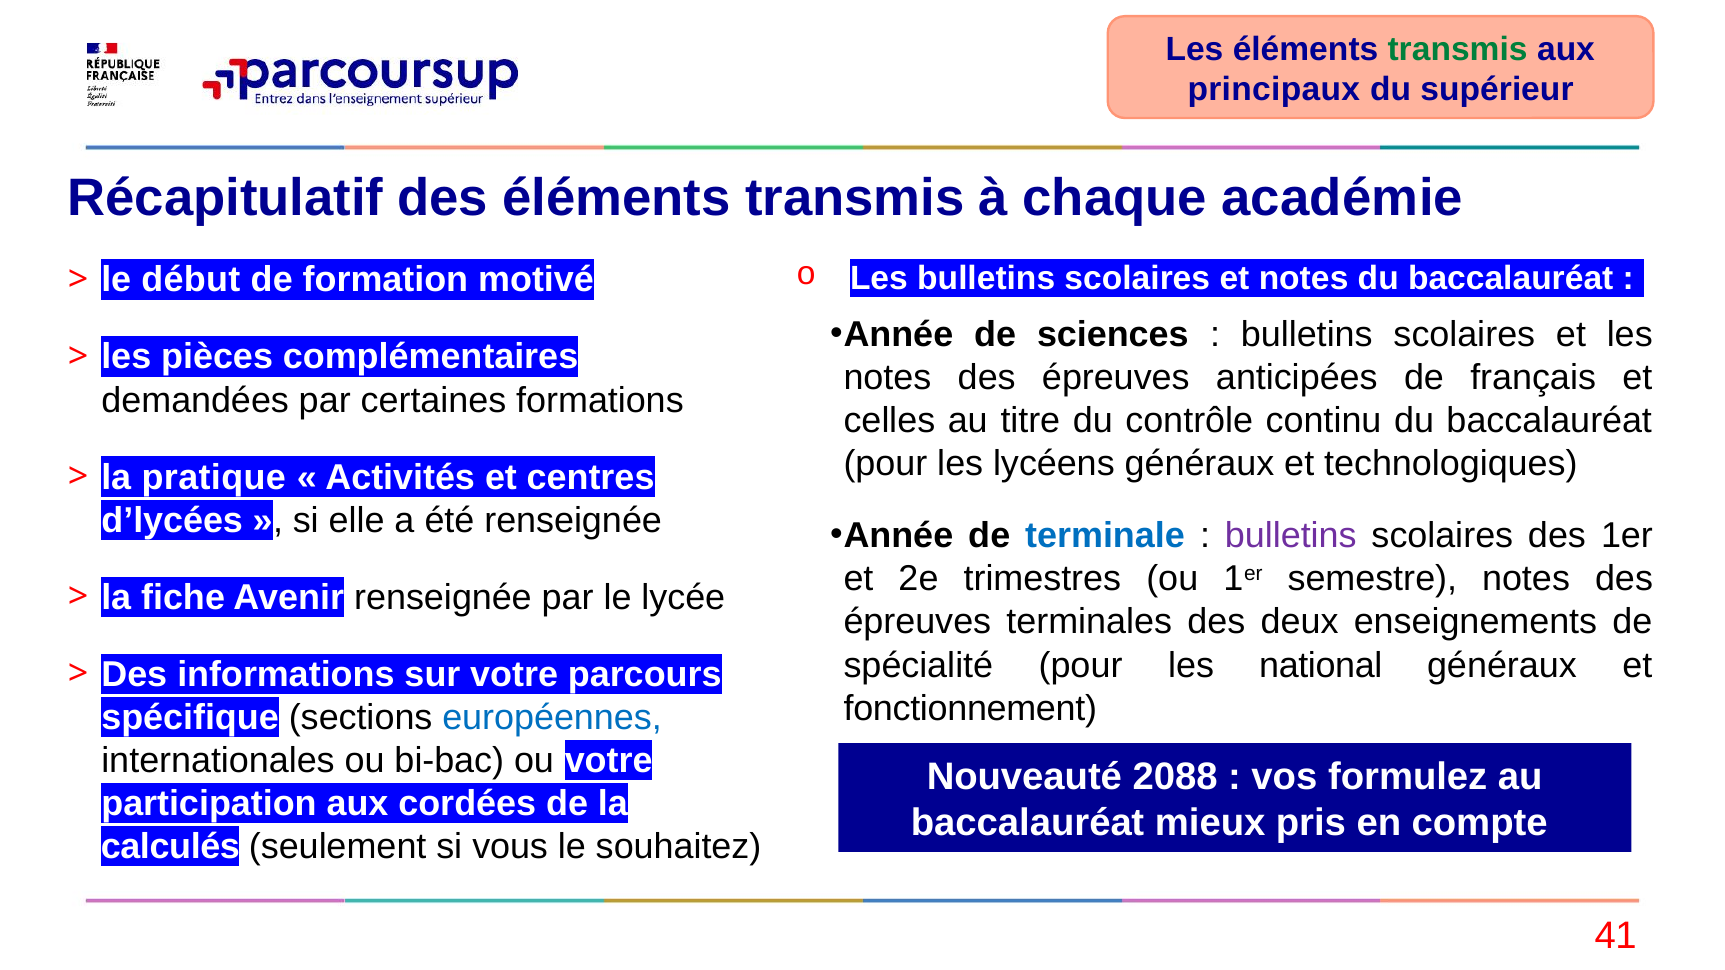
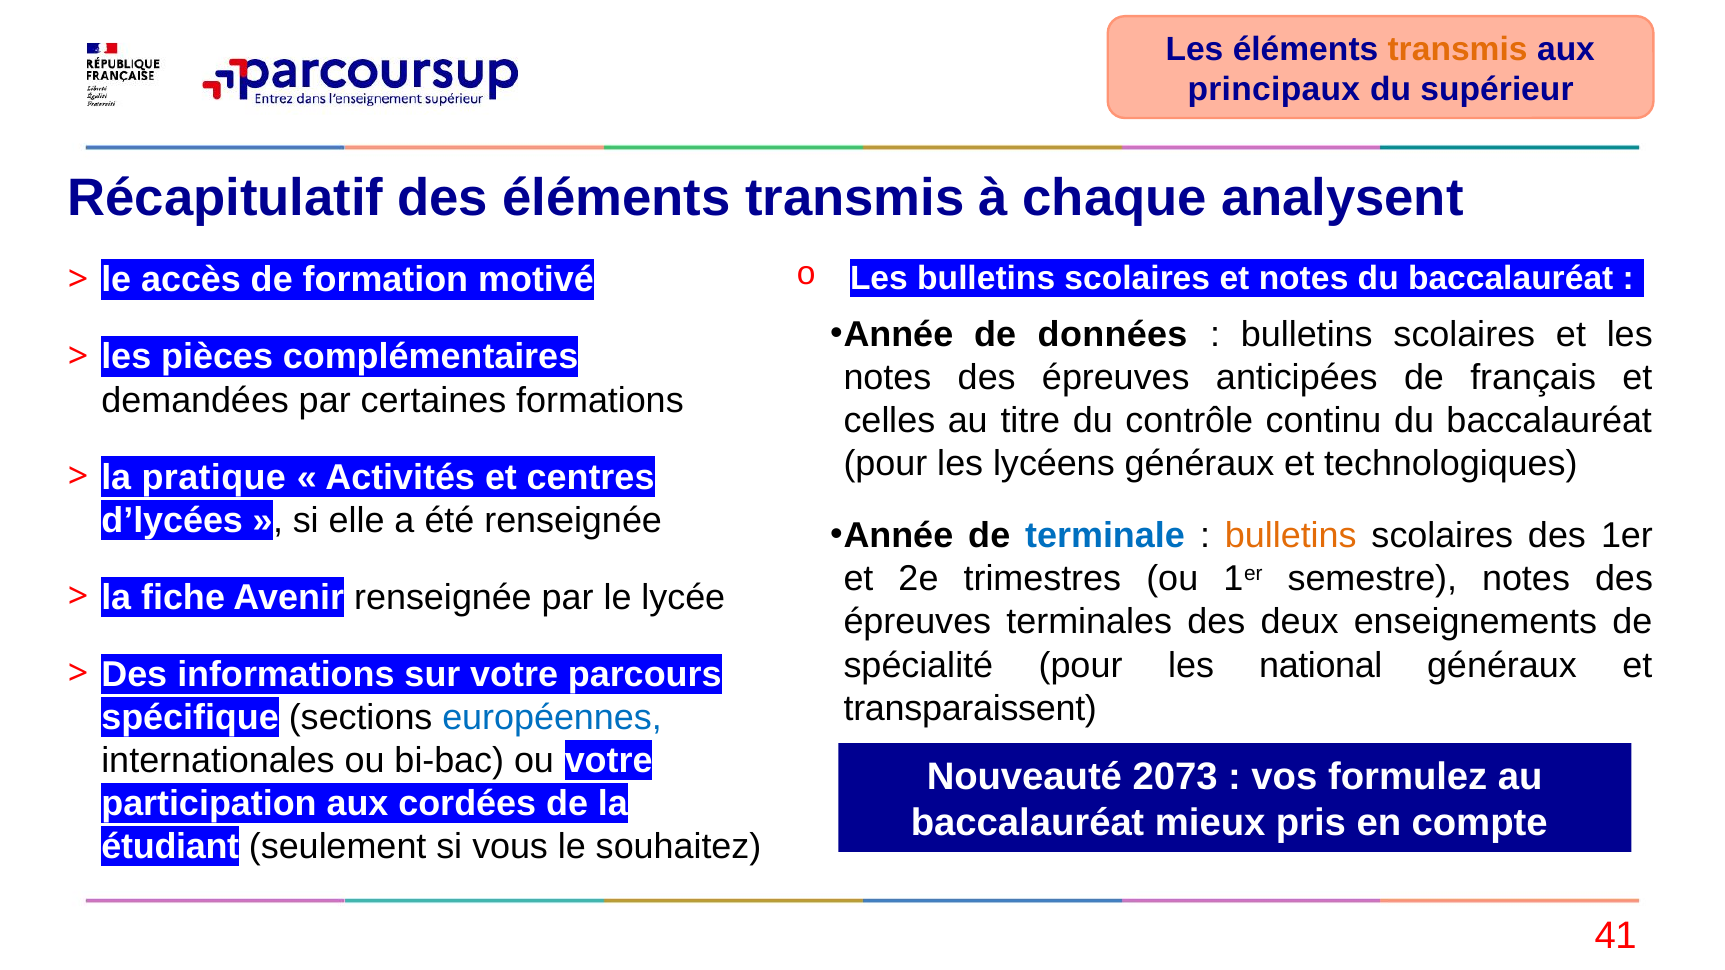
transmis at (1458, 49) colour: green -> orange
académie: académie -> analysent
début: début -> accès
sciences: sciences -> données
bulletins at (1291, 536) colour: purple -> orange
fonctionnement: fonctionnement -> transparaissent
2088: 2088 -> 2073
calculés: calculés -> étudiant
